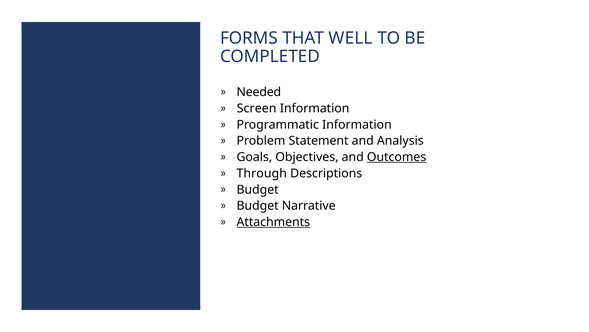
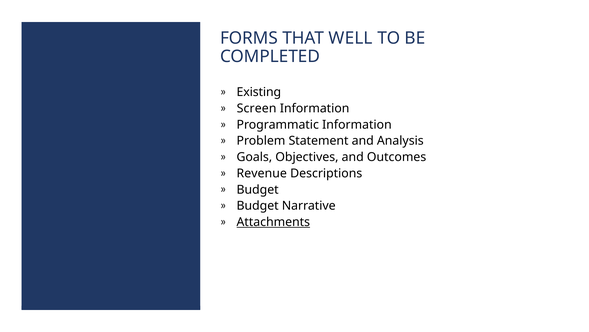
Needed: Needed -> Existing
Outcomes underline: present -> none
Through: Through -> Revenue
